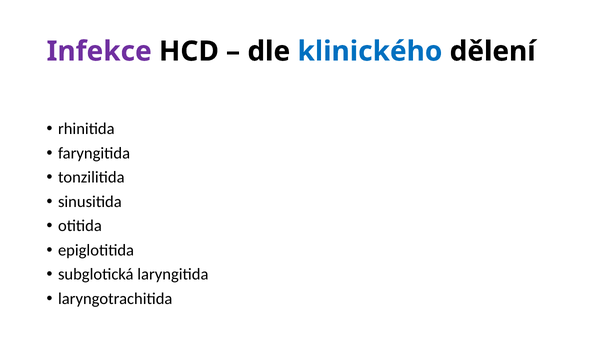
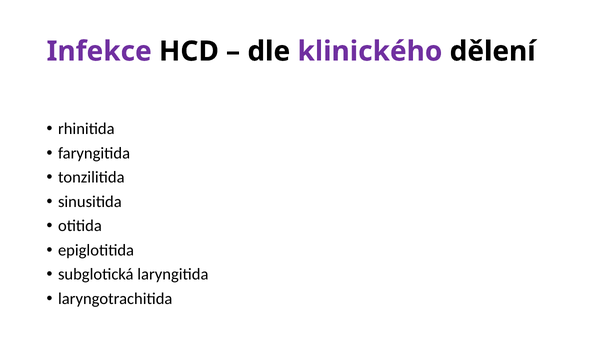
klinického colour: blue -> purple
